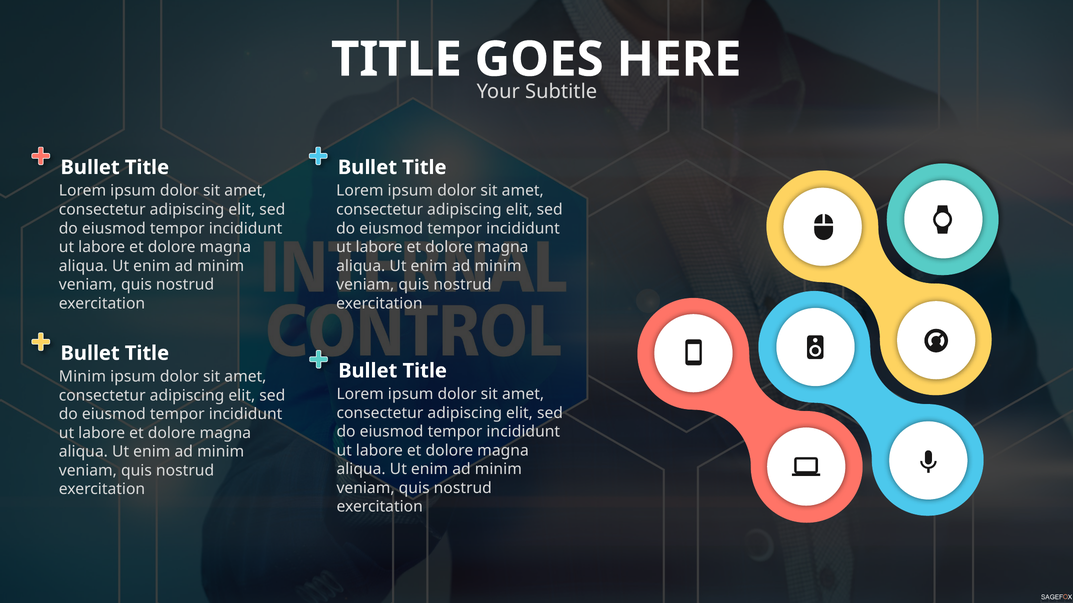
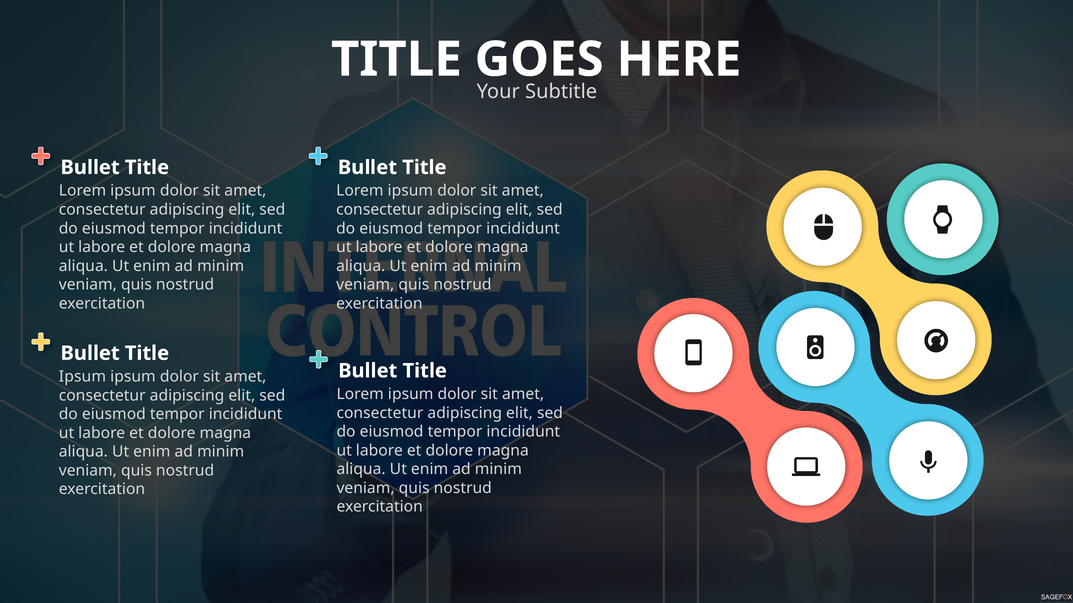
Minim at (82, 377): Minim -> Ipsum
